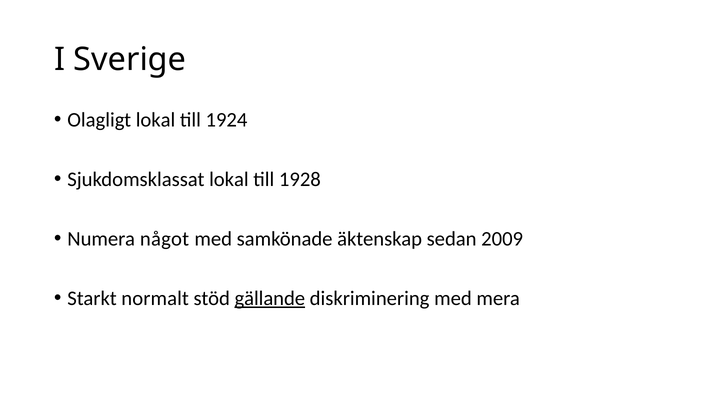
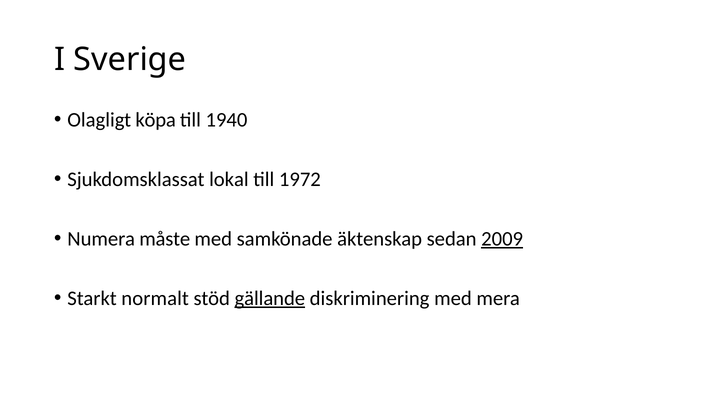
Olagligt lokal: lokal -> köpa
1924: 1924 -> 1940
1928: 1928 -> 1972
något: något -> måste
2009 underline: none -> present
